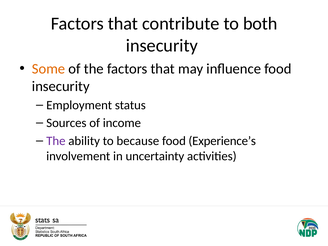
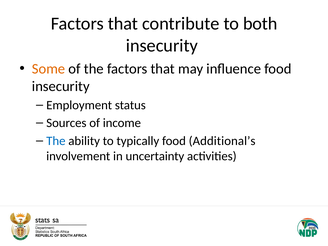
The at (56, 141) colour: purple -> blue
because: because -> typically
Experience’s: Experience’s -> Additional’s
